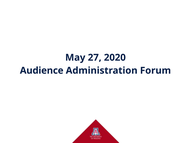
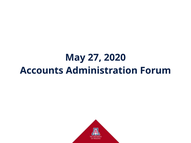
Audience: Audience -> Accounts
